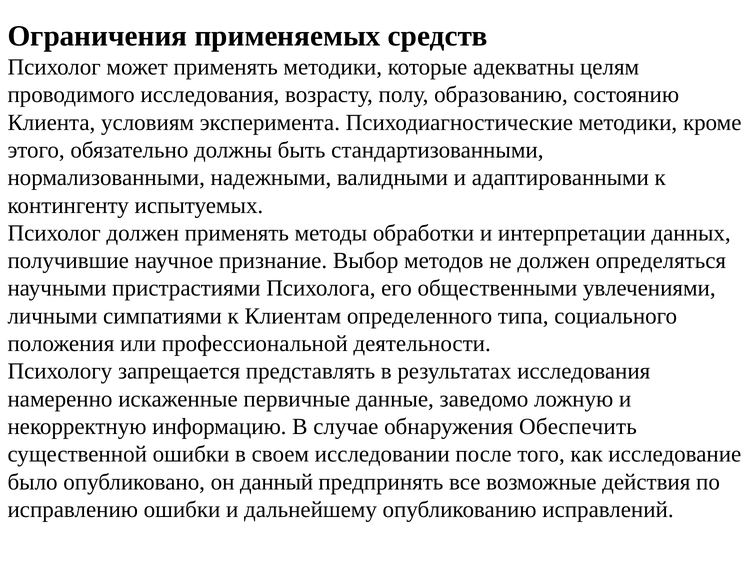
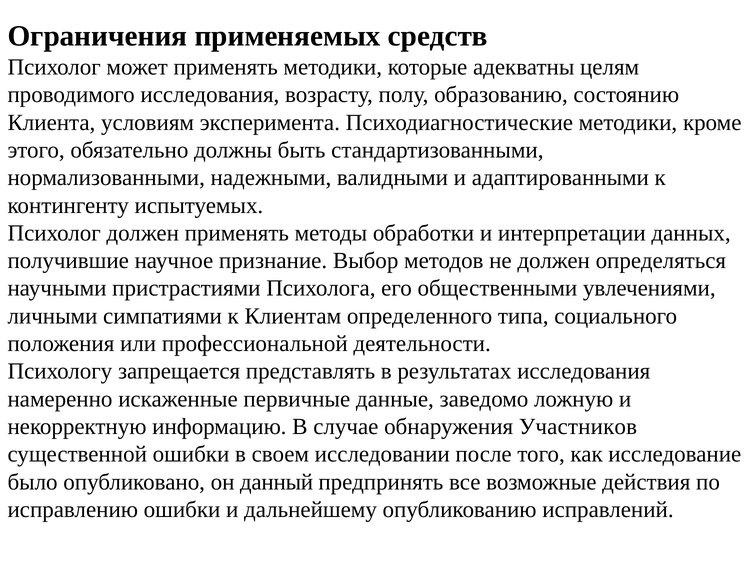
Обеспечить: Обеспечить -> Участников
